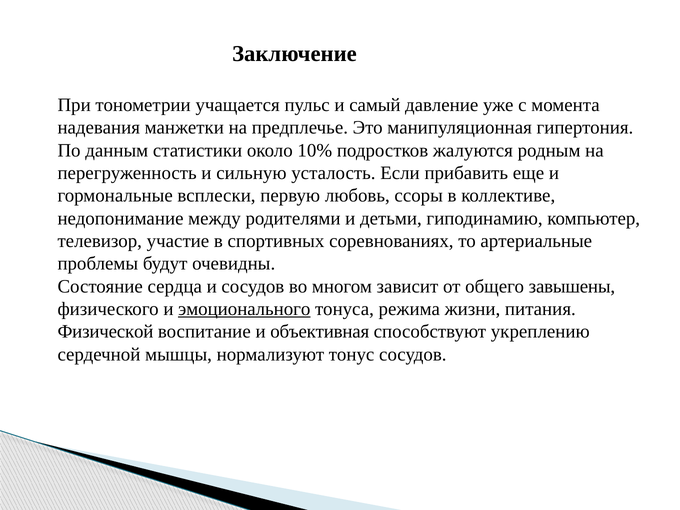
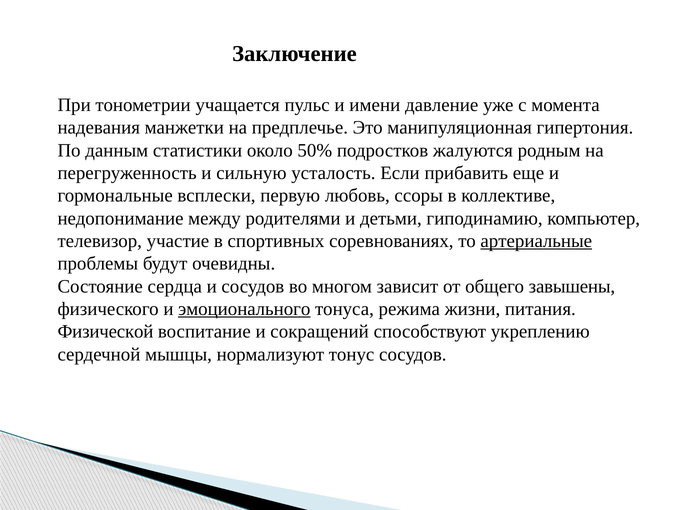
самый: самый -> имени
10%: 10% -> 50%
артериальные underline: none -> present
объективная: объективная -> сокращений
